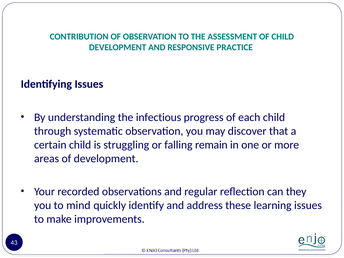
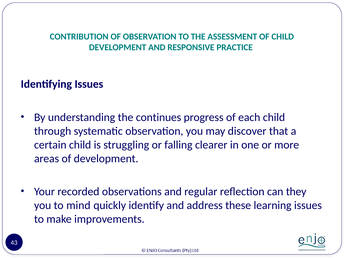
infectious: infectious -> continues
remain: remain -> clearer
